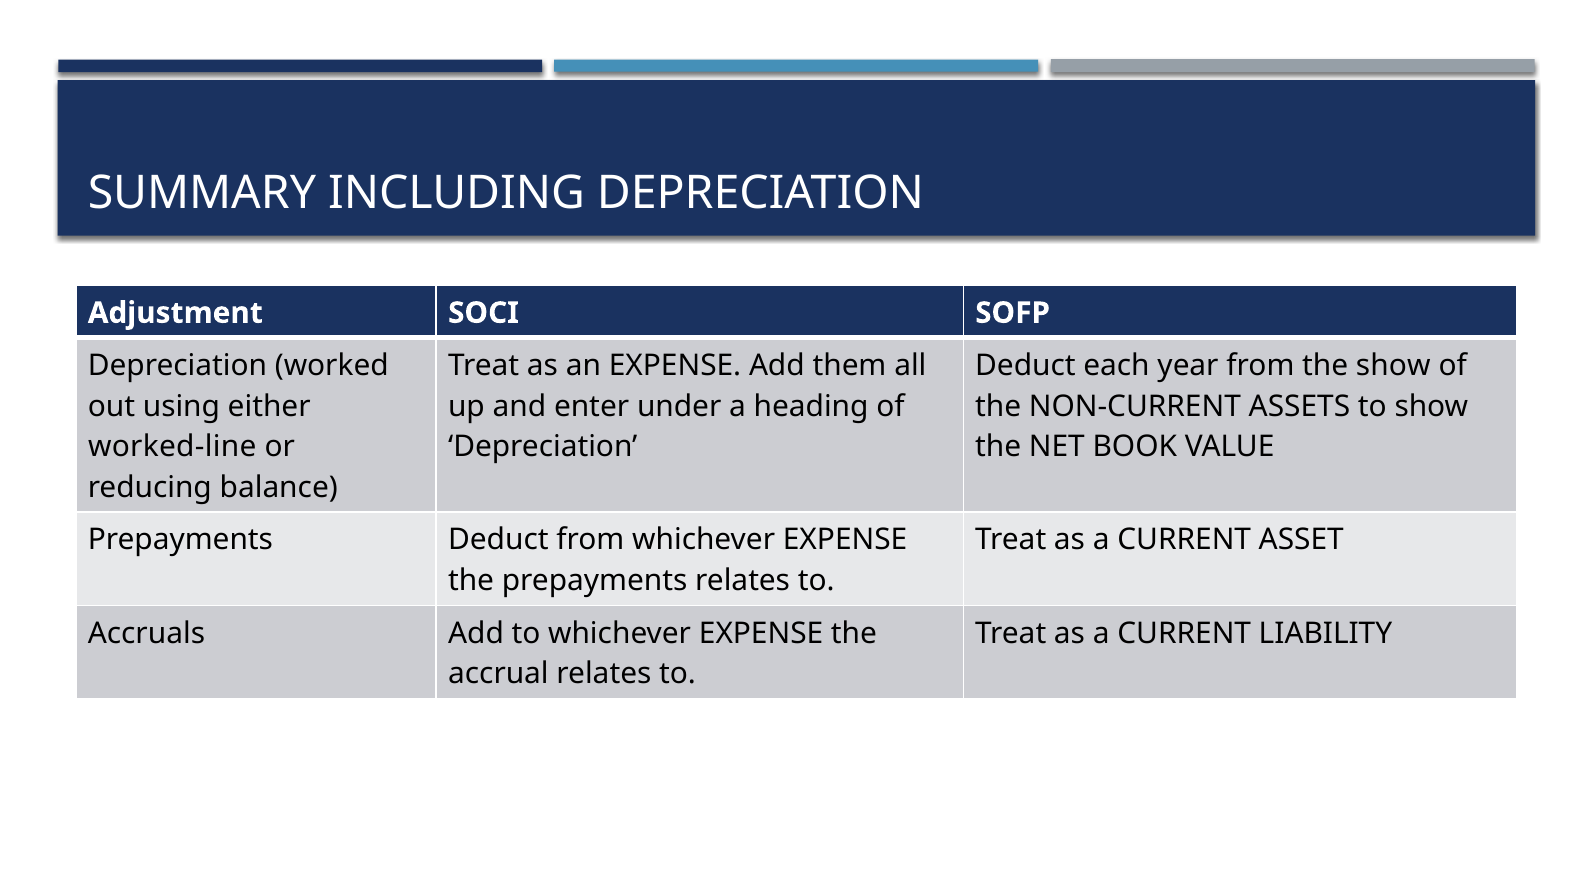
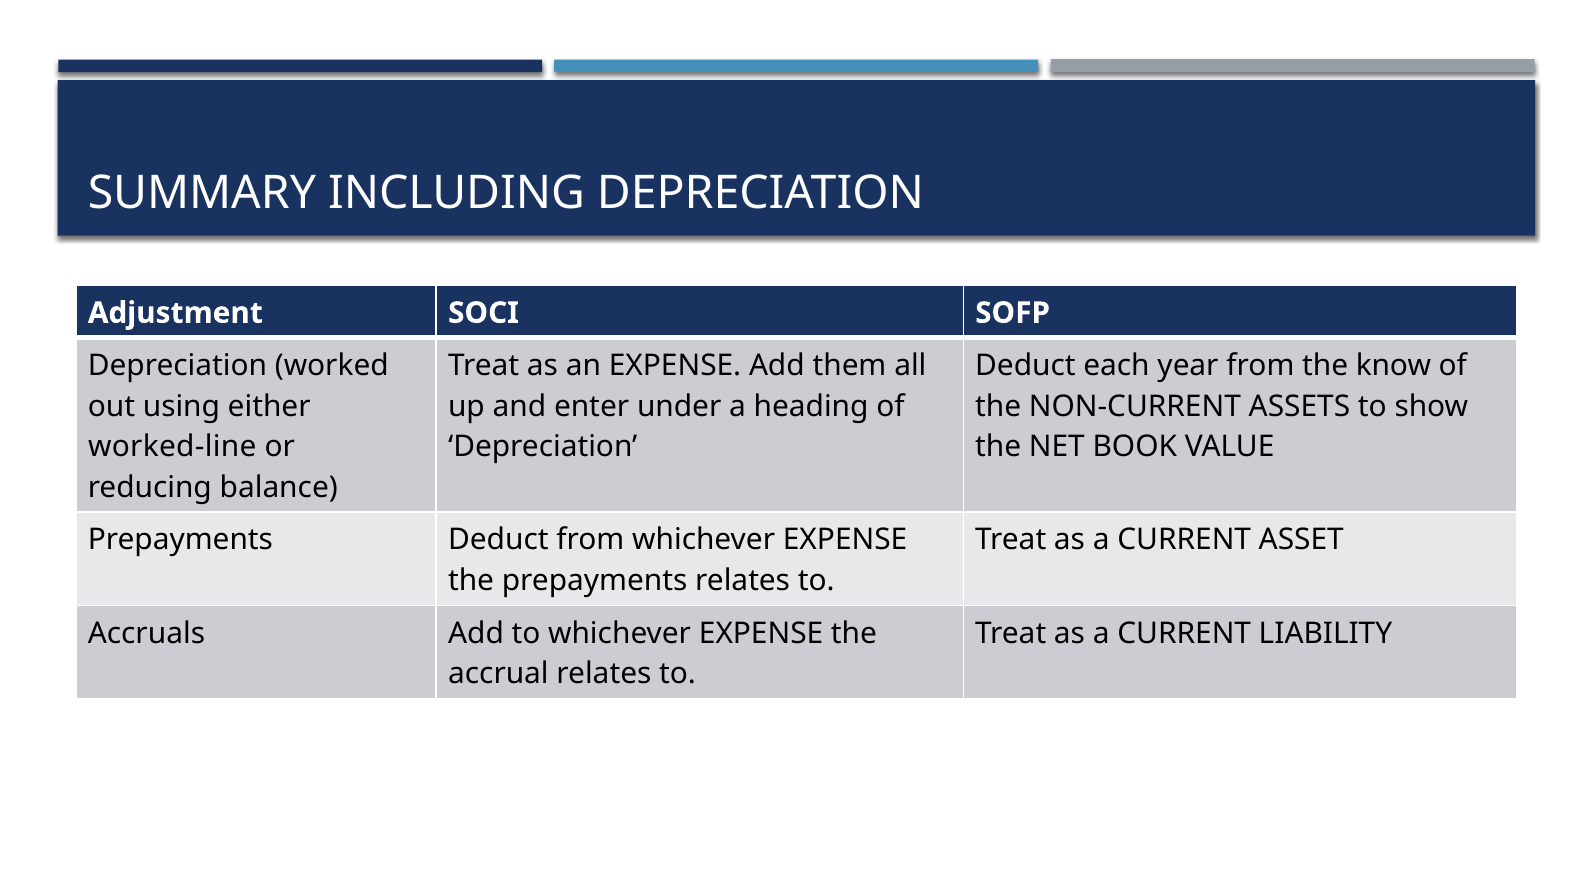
the show: show -> know
